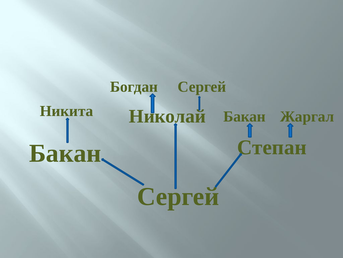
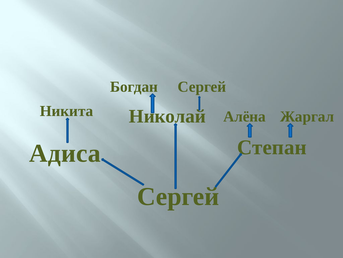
Бакан at (245, 116): Бакан -> Алёна
Бакан at (65, 153): Бакан -> Адиса
